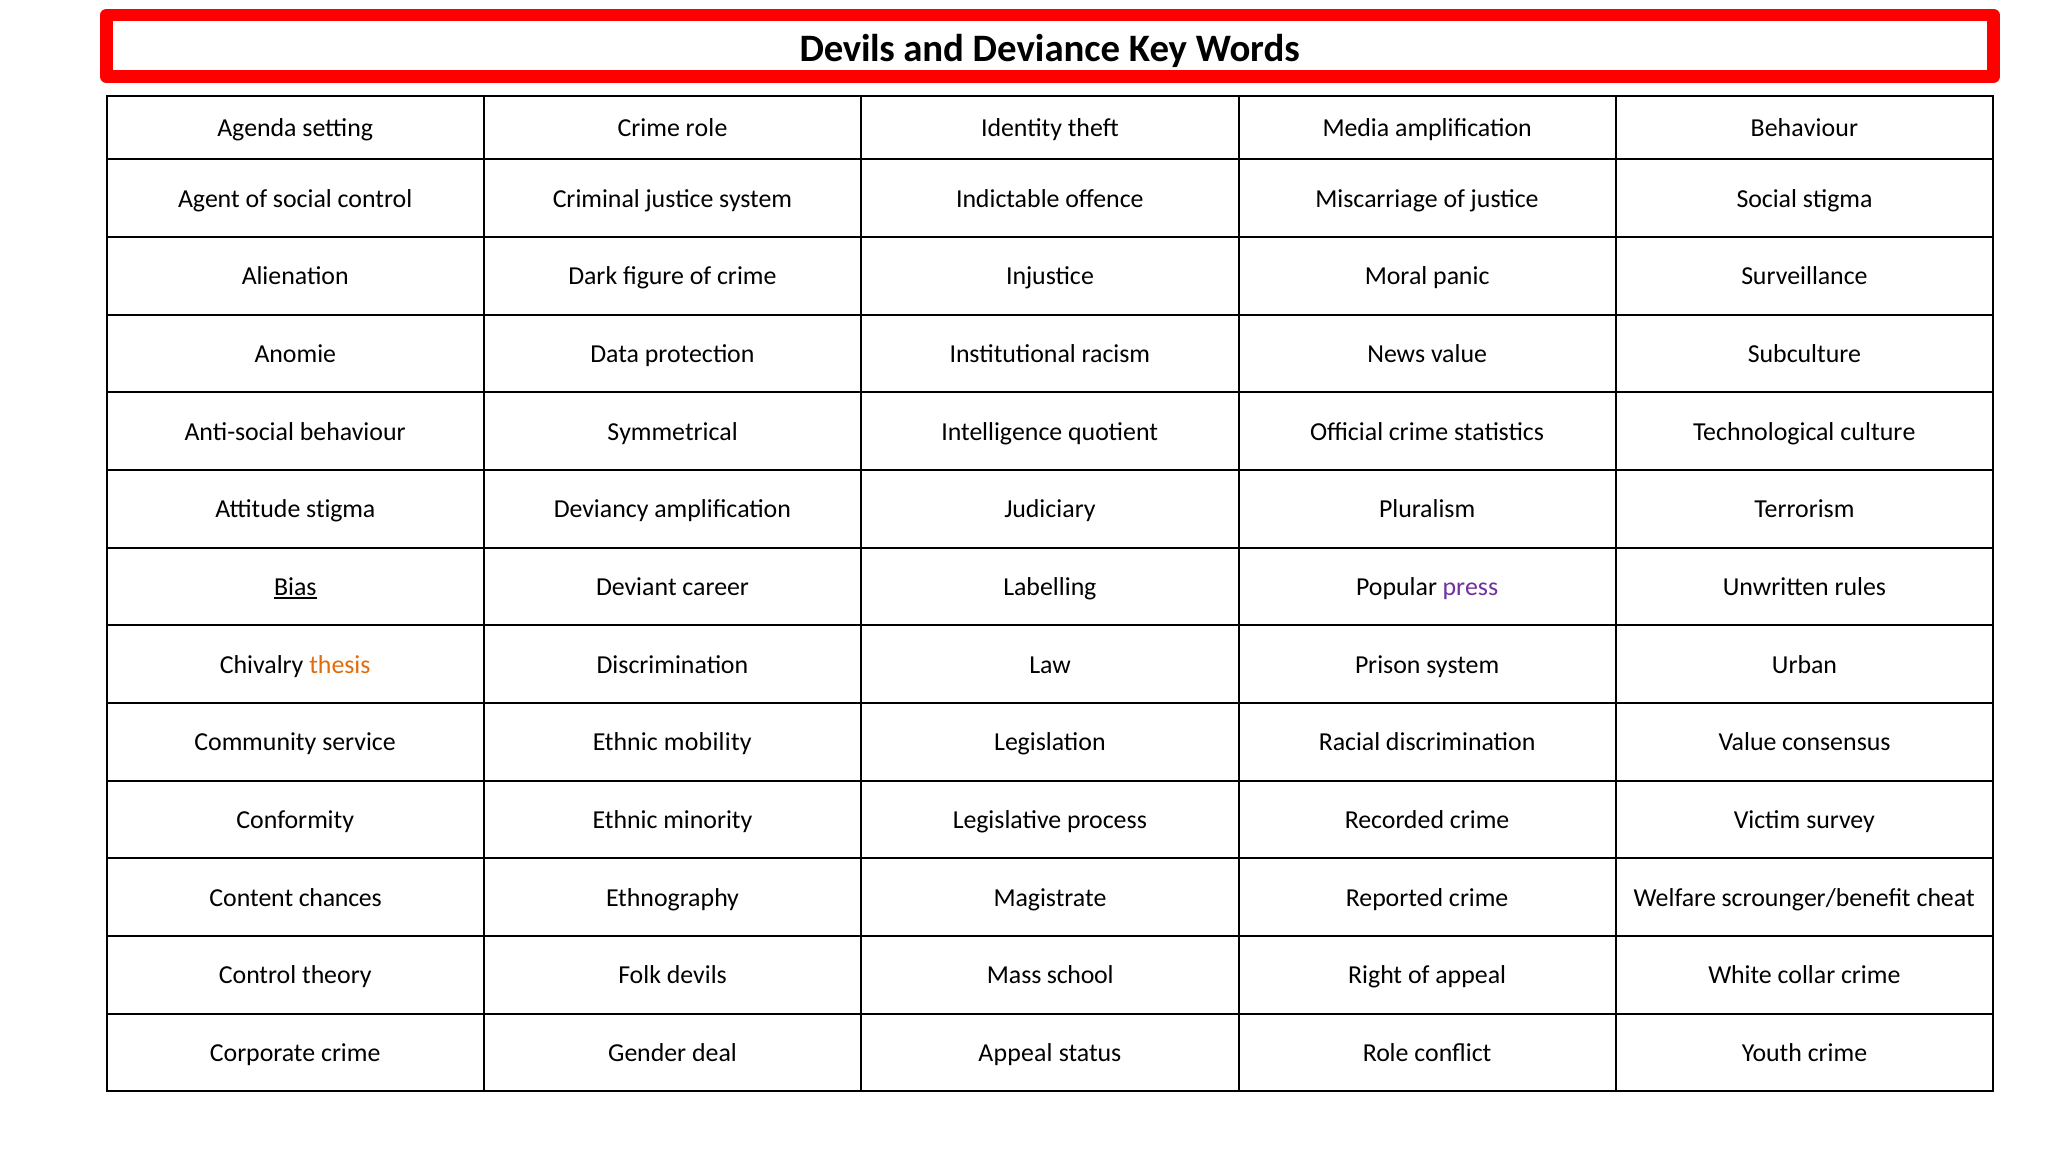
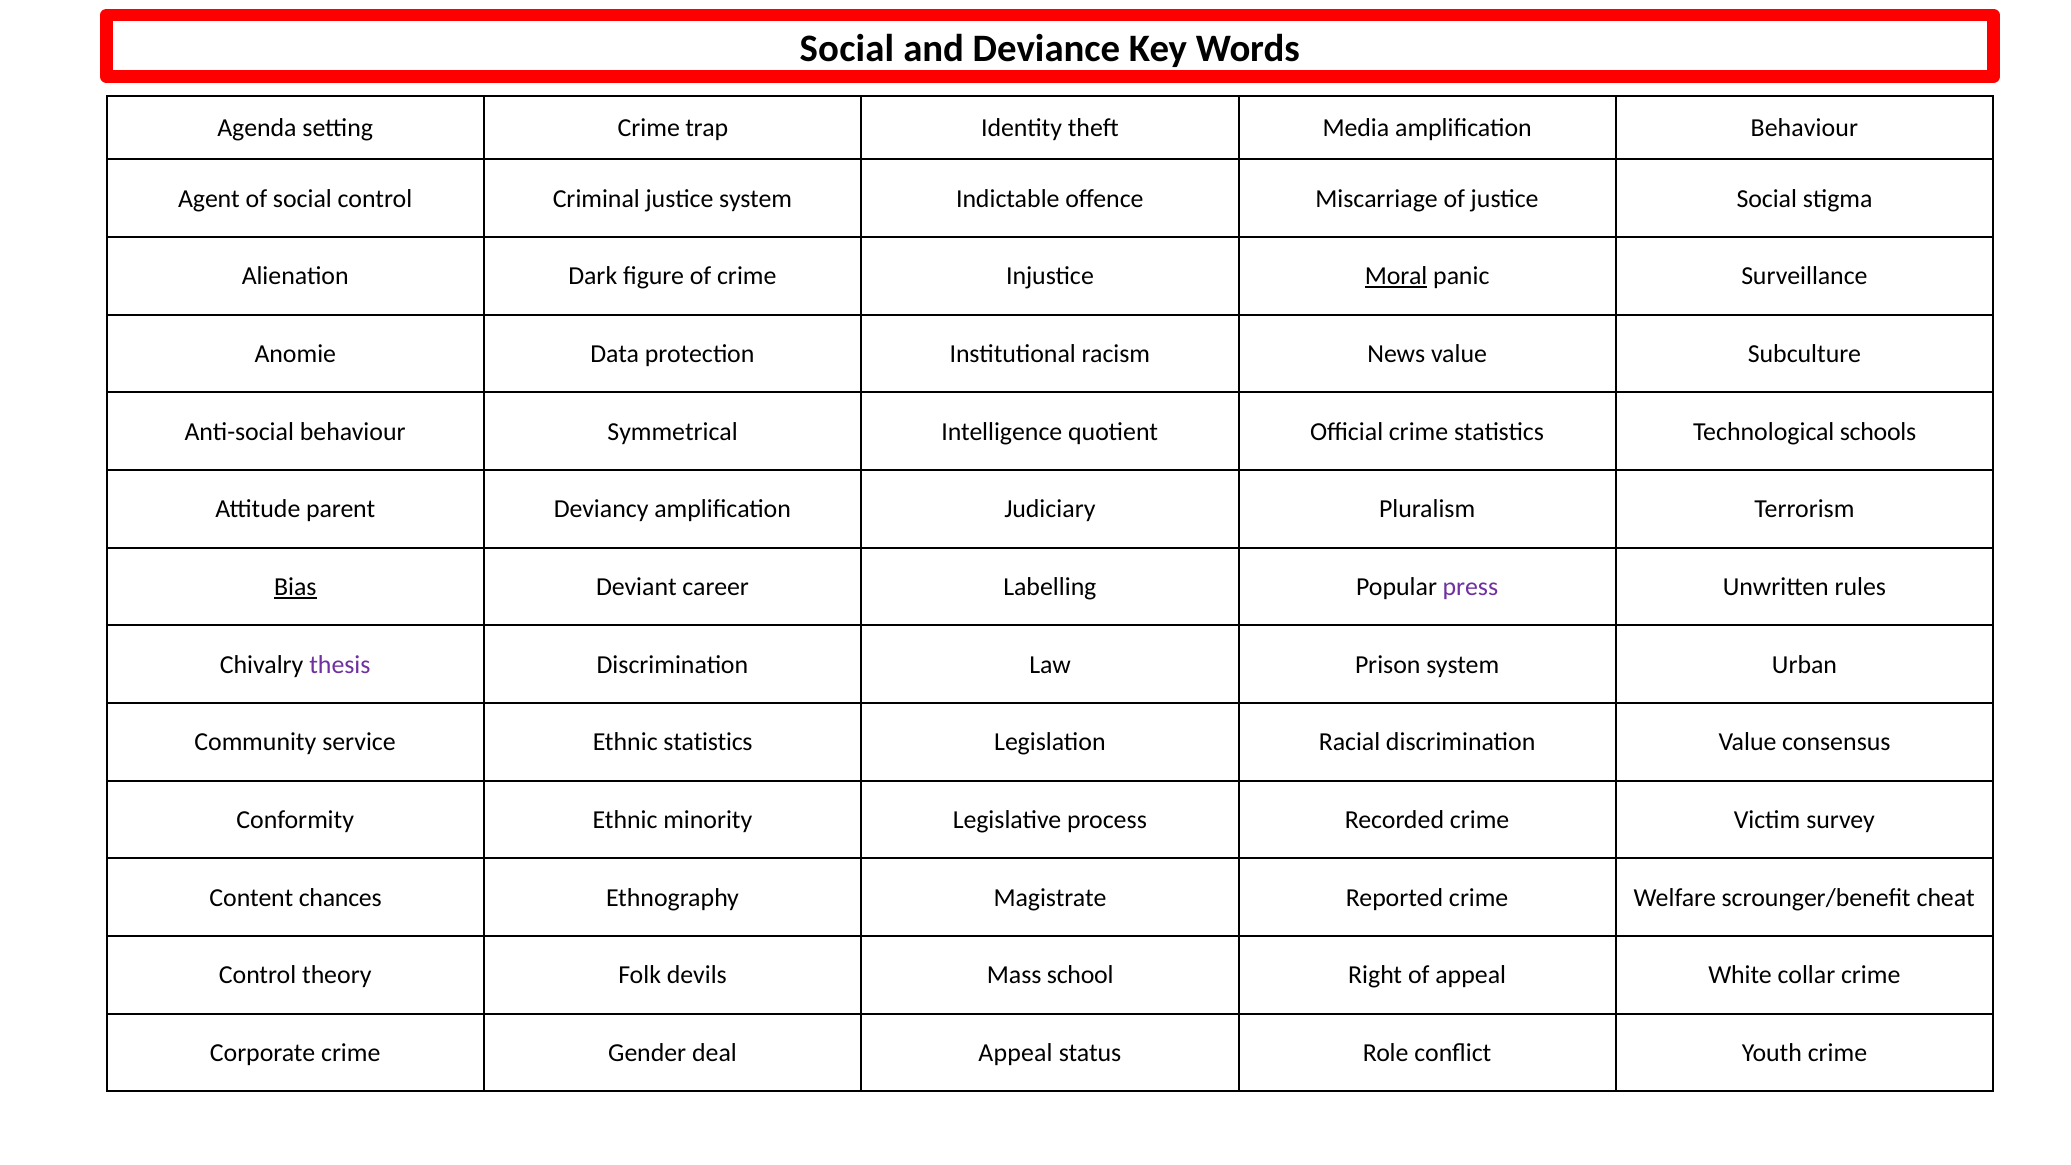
Devils at (847, 49): Devils -> Social
Crime role: role -> trap
Moral underline: none -> present
culture: culture -> schools
Attitude stigma: stigma -> parent
thesis colour: orange -> purple
Ethnic mobility: mobility -> statistics
